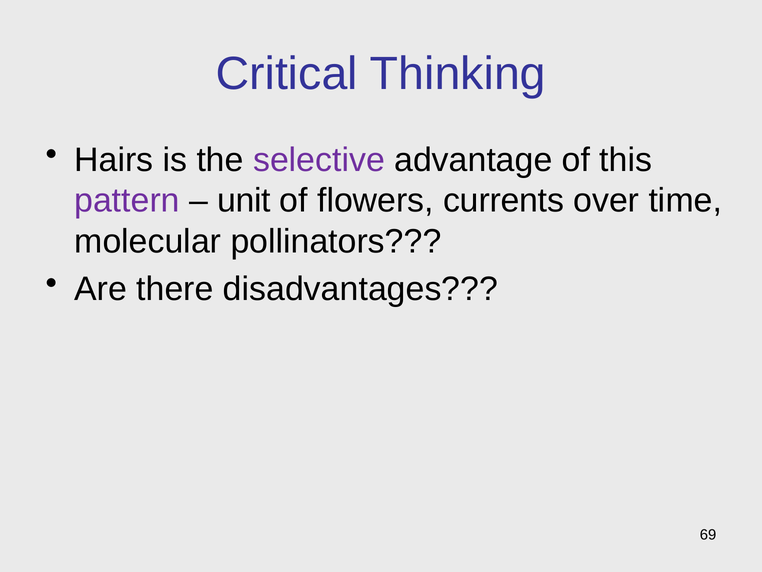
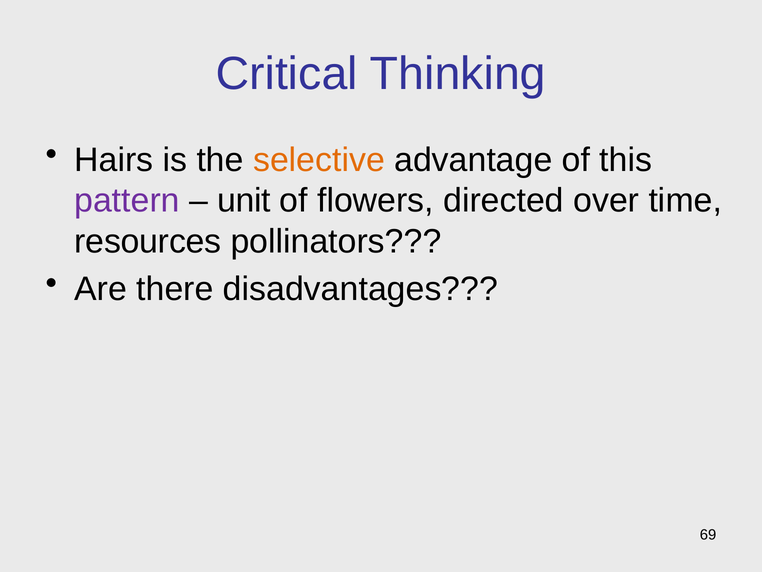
selective colour: purple -> orange
currents: currents -> directed
molecular: molecular -> resources
